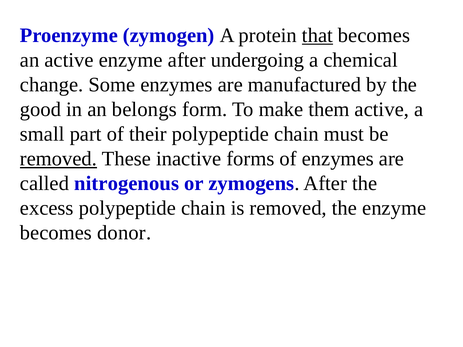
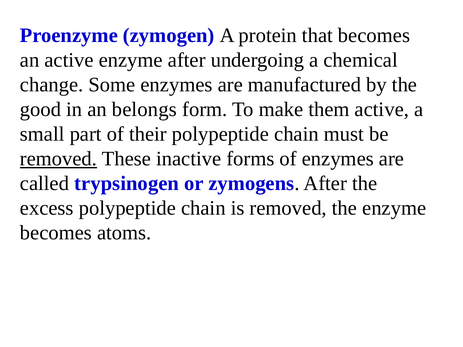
that underline: present -> none
nitrogenous: nitrogenous -> trypsinogen
donor: donor -> atoms
